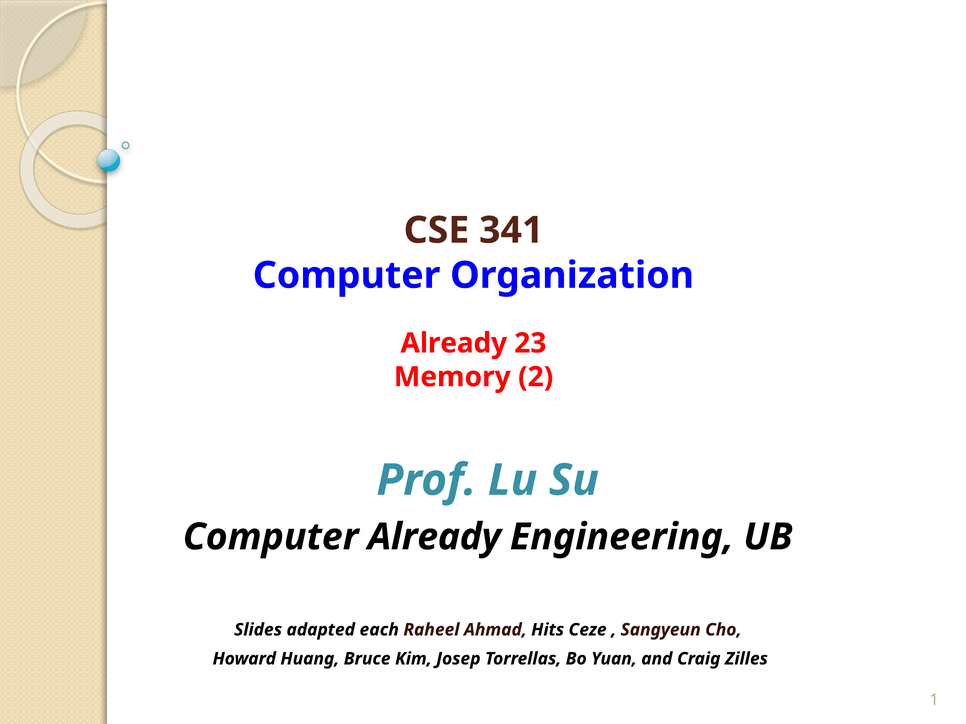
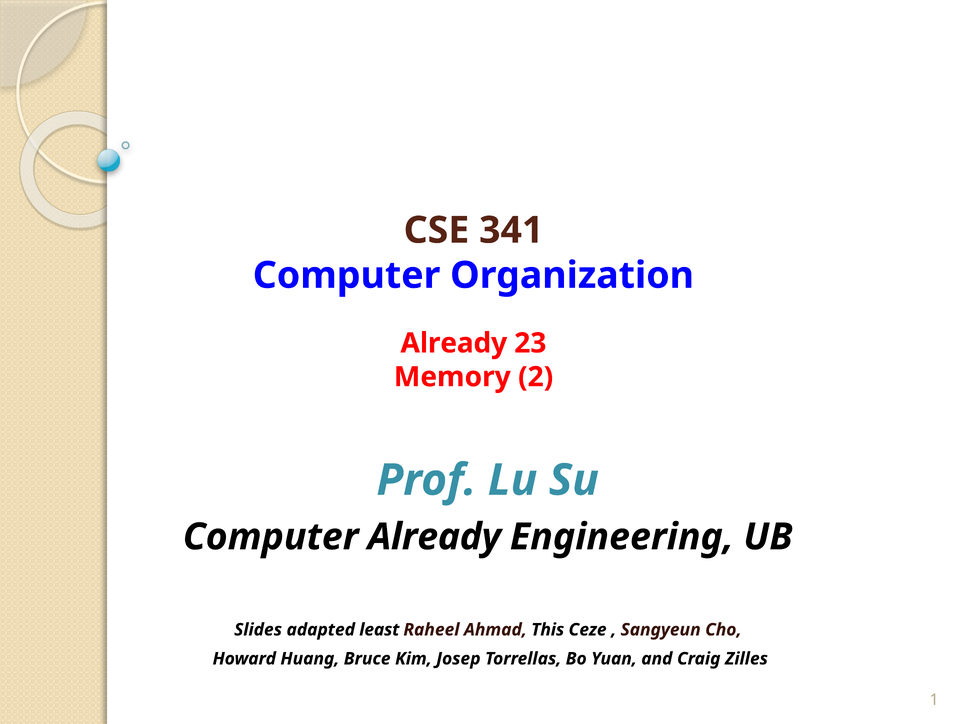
each: each -> least
Hits: Hits -> This
